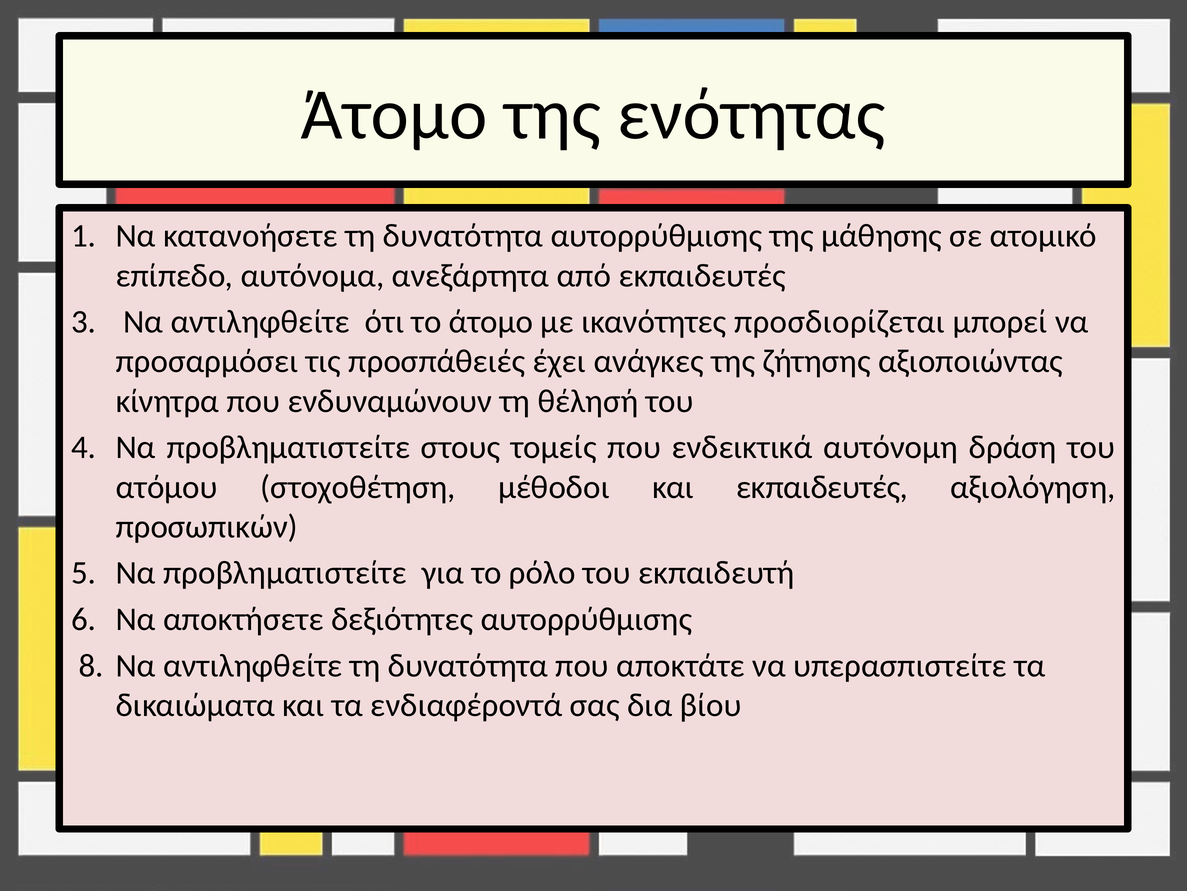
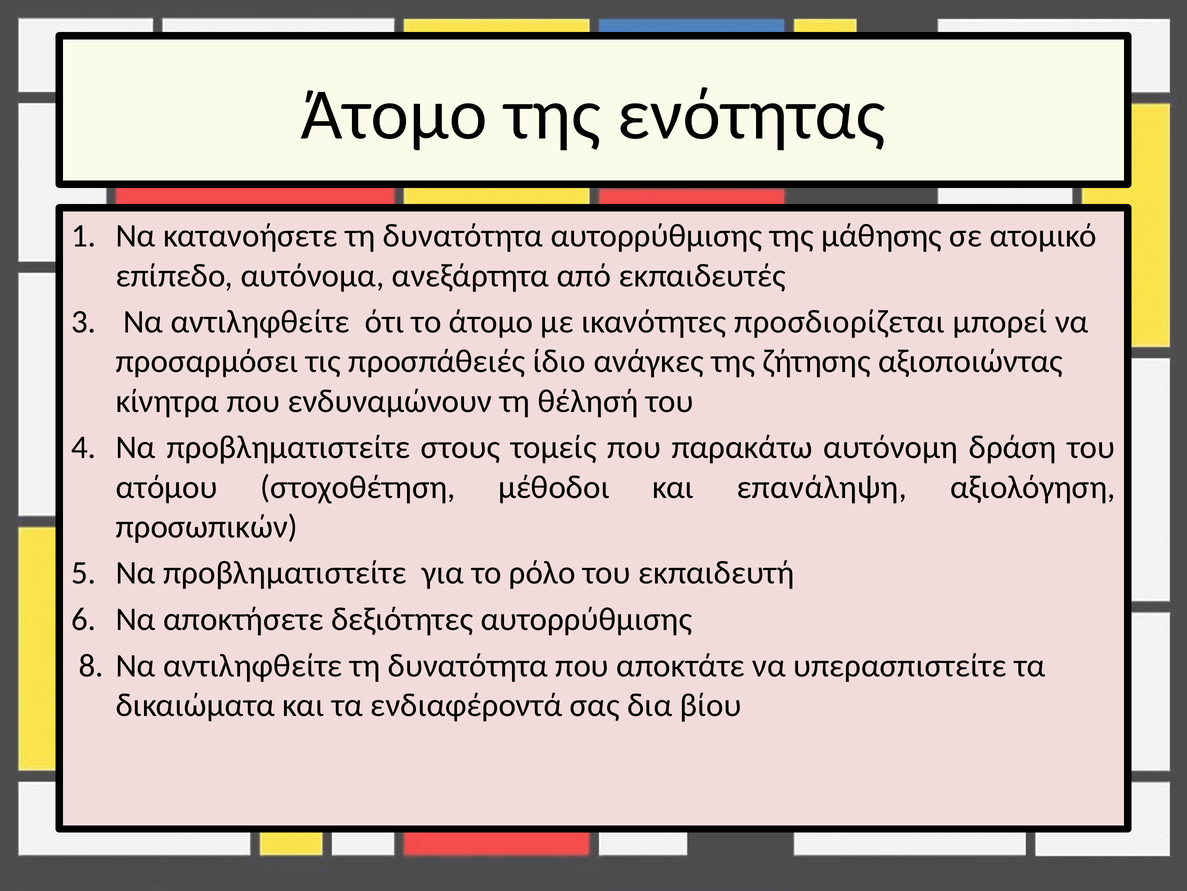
έχει: έχει -> ίδιο
ενδεικτικά: ενδεικτικά -> παρακάτω
και εκπαιδευτές: εκπαιδευτές -> επανάληψη
